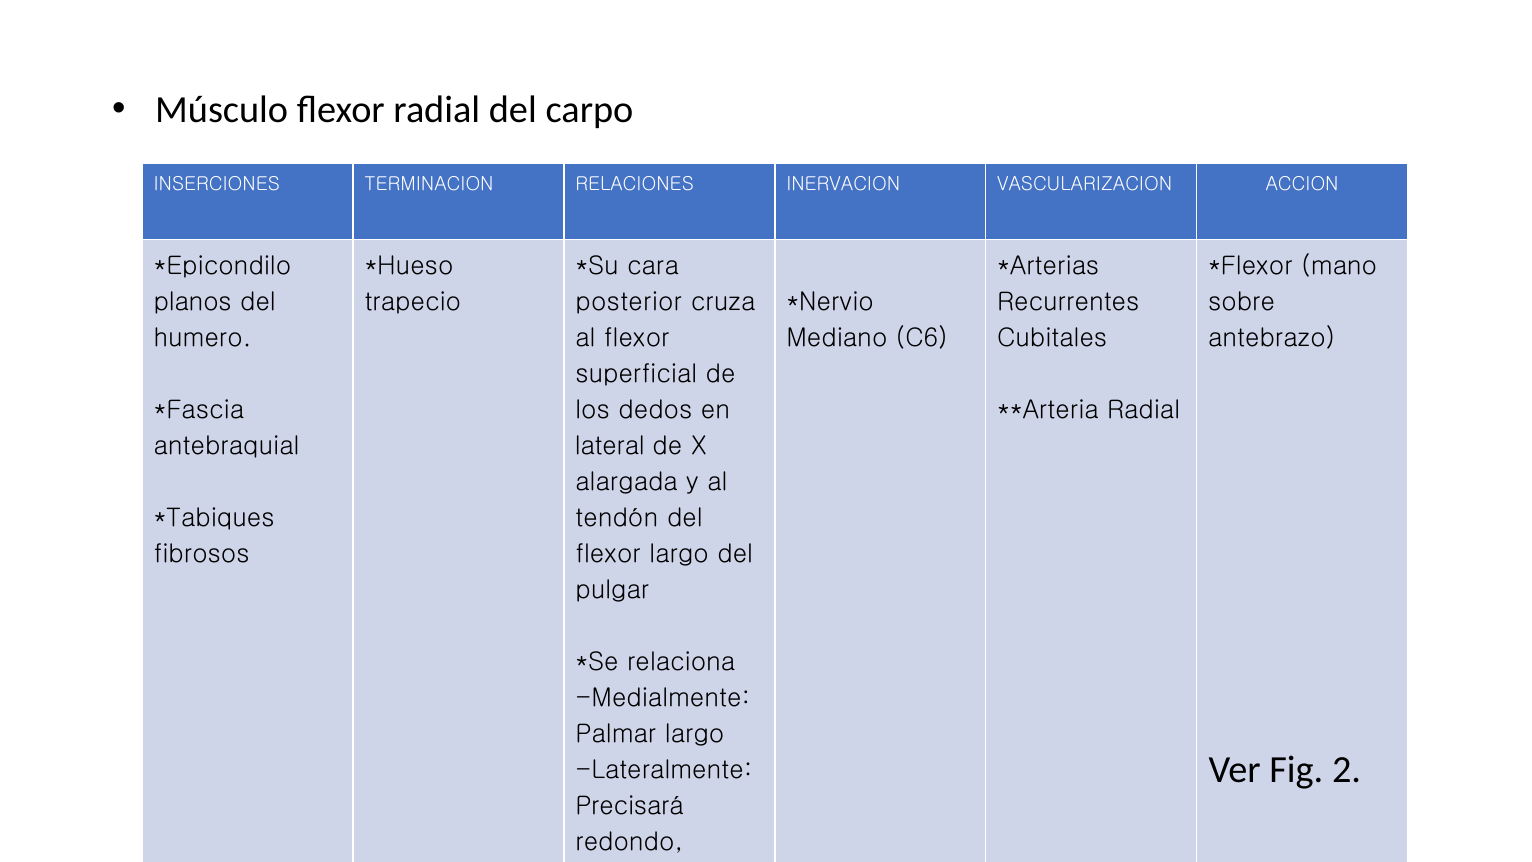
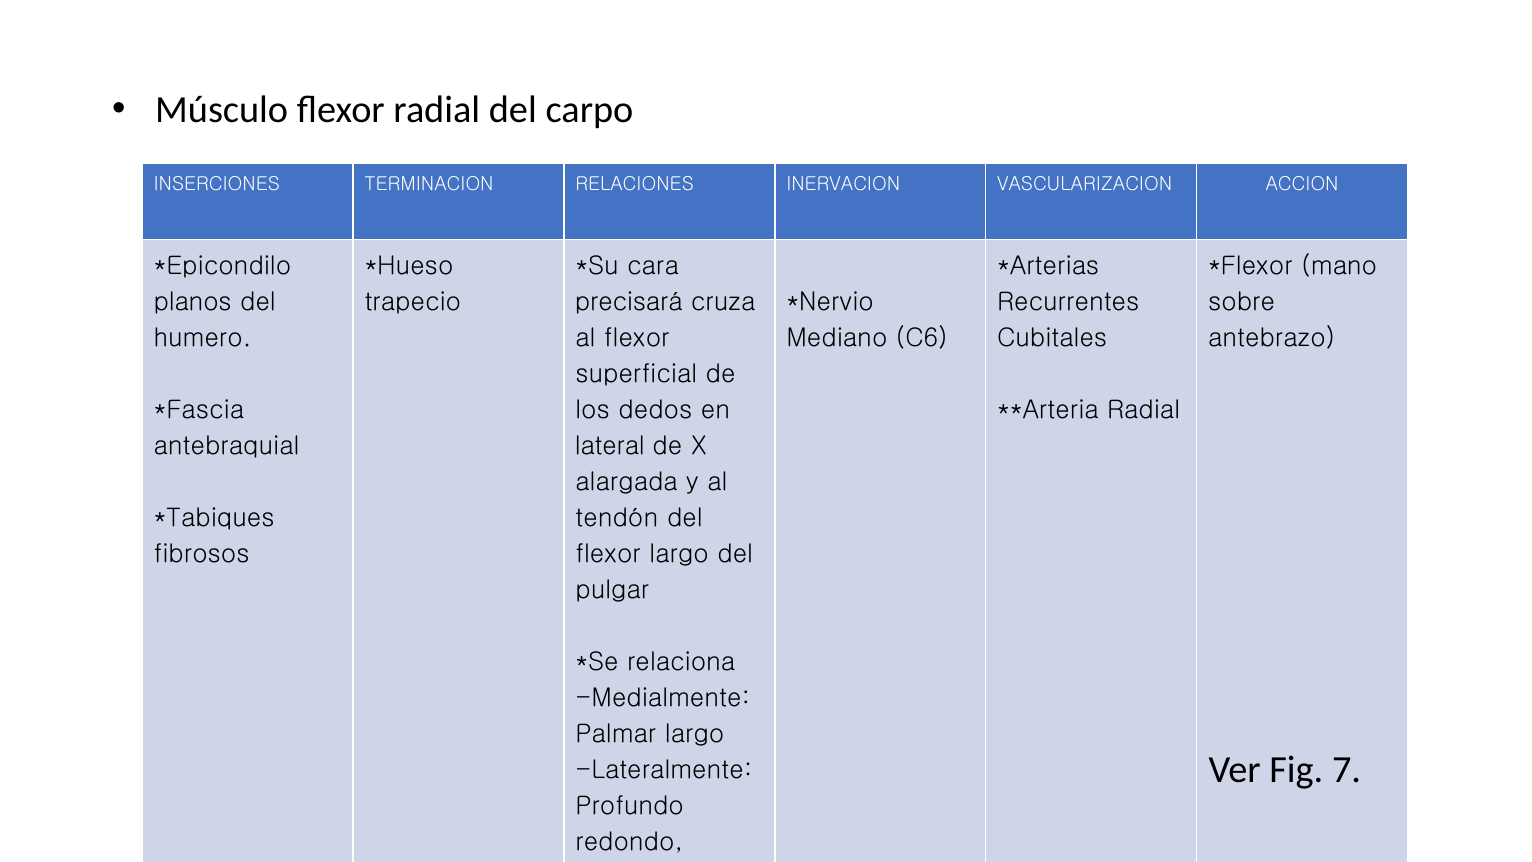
posterior: posterior -> precisará
2: 2 -> 7
Precisará: Precisará -> Profundo
